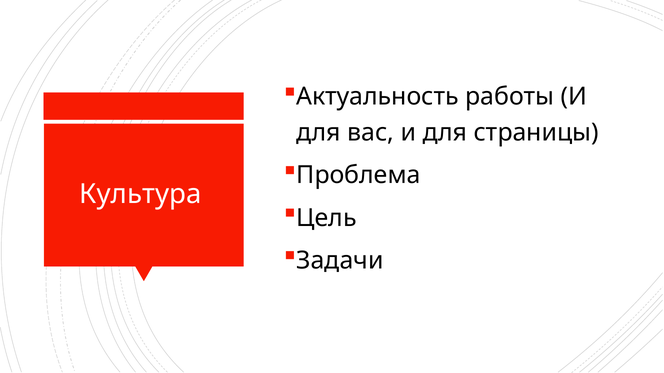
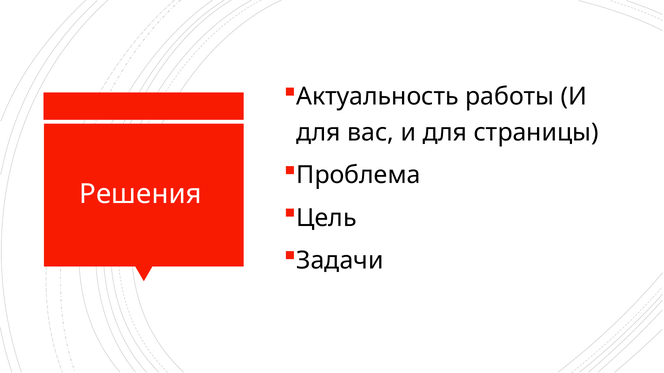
Культура: Культура -> Решения
